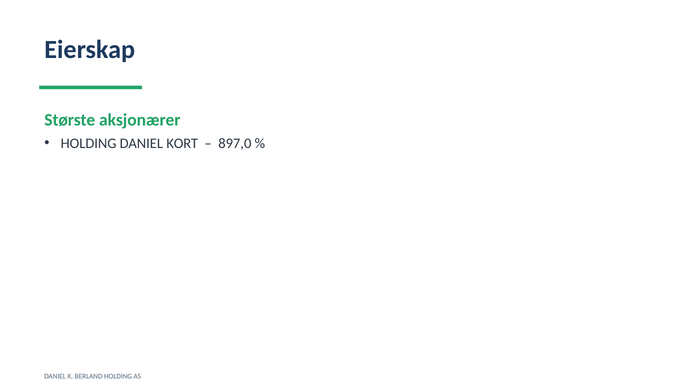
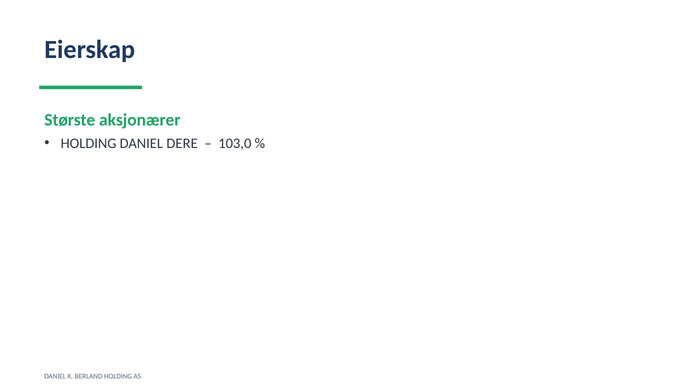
KORT: KORT -> DERE
897,0: 897,0 -> 103,0
